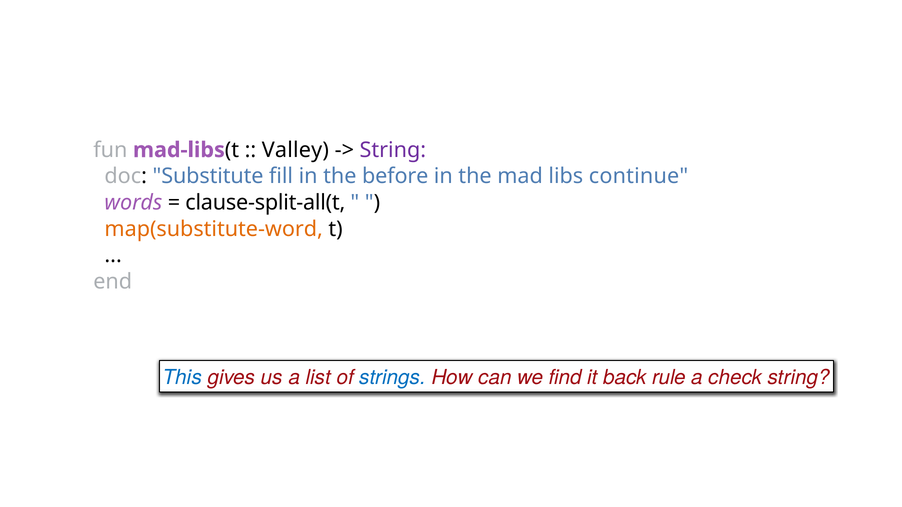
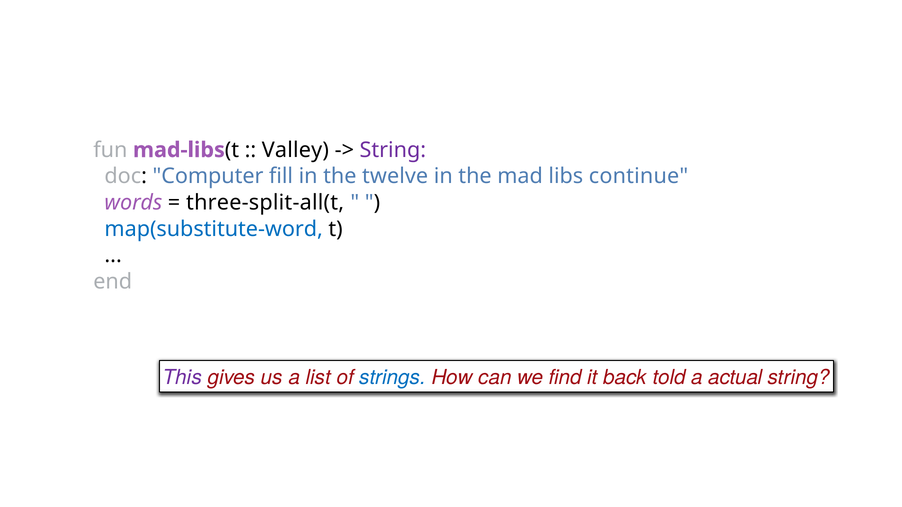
Substitute: Substitute -> Computer
before: before -> twelve
clause-split-all(t: clause-split-all(t -> three-split-all(t
map(substitute-word colour: orange -> blue
This colour: blue -> purple
rule: rule -> told
check: check -> actual
